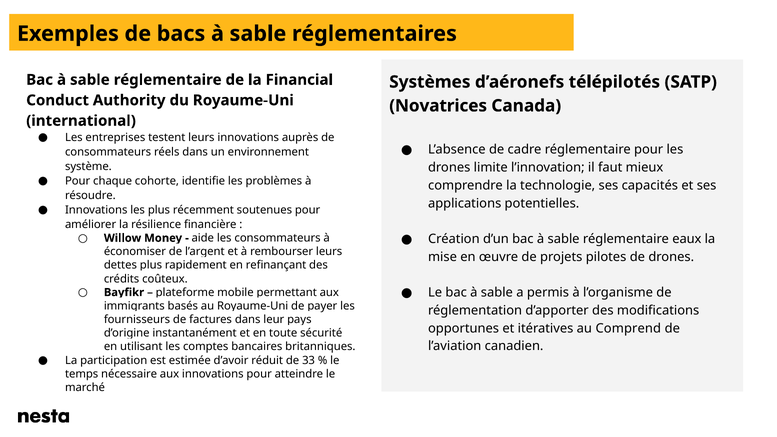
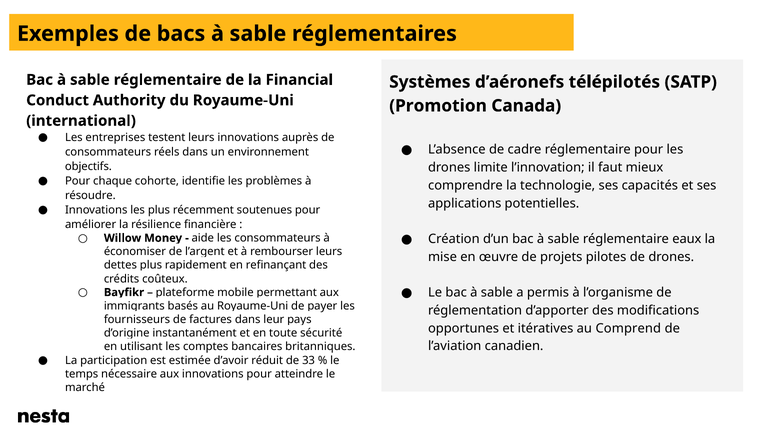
Novatrices: Novatrices -> Promotion
système: système -> objectifs
